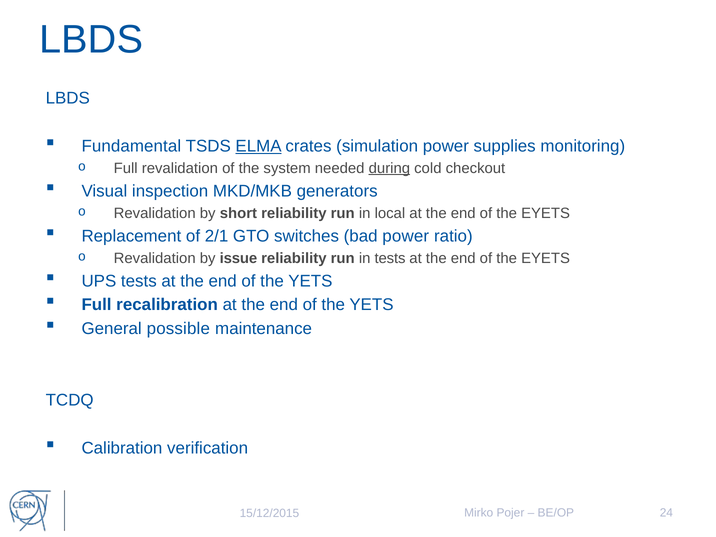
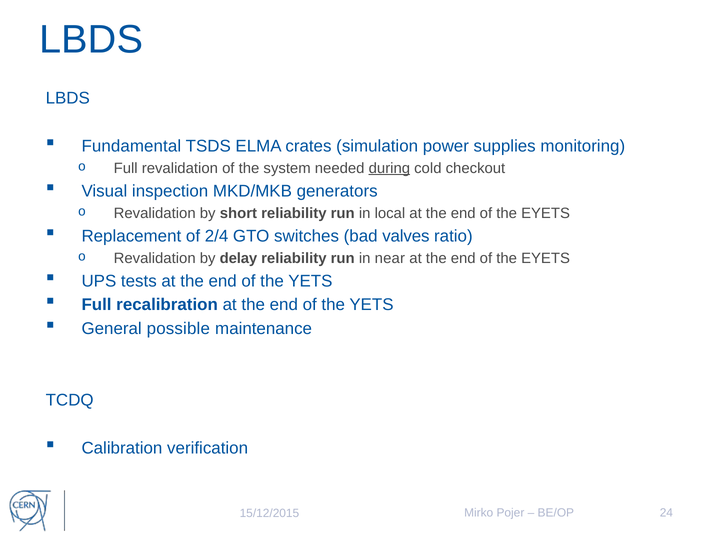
ELMA underline: present -> none
2/1: 2/1 -> 2/4
bad power: power -> valves
issue: issue -> delay
in tests: tests -> near
